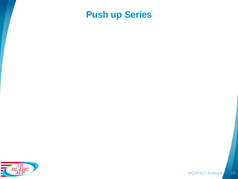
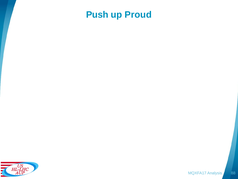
Series: Series -> Proud
